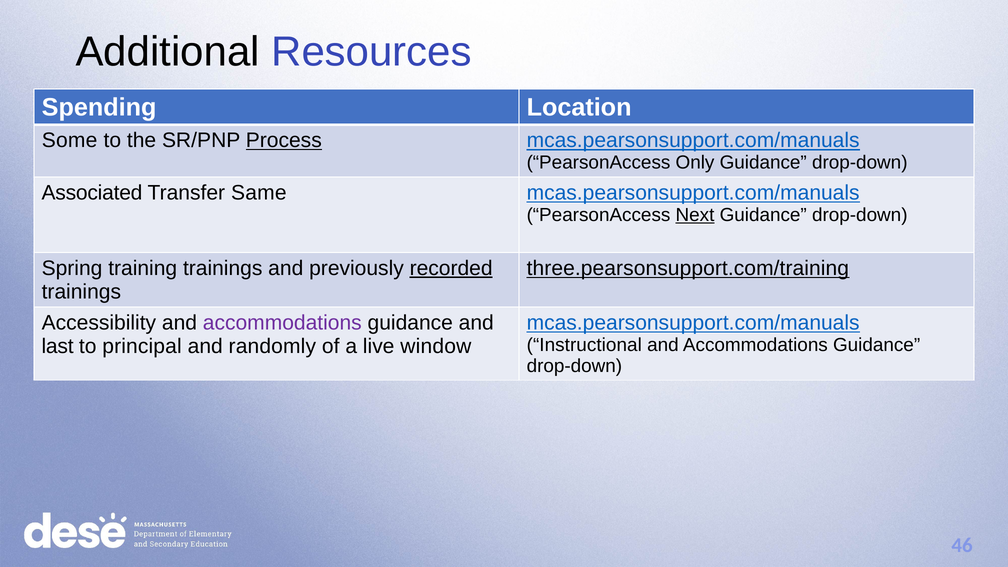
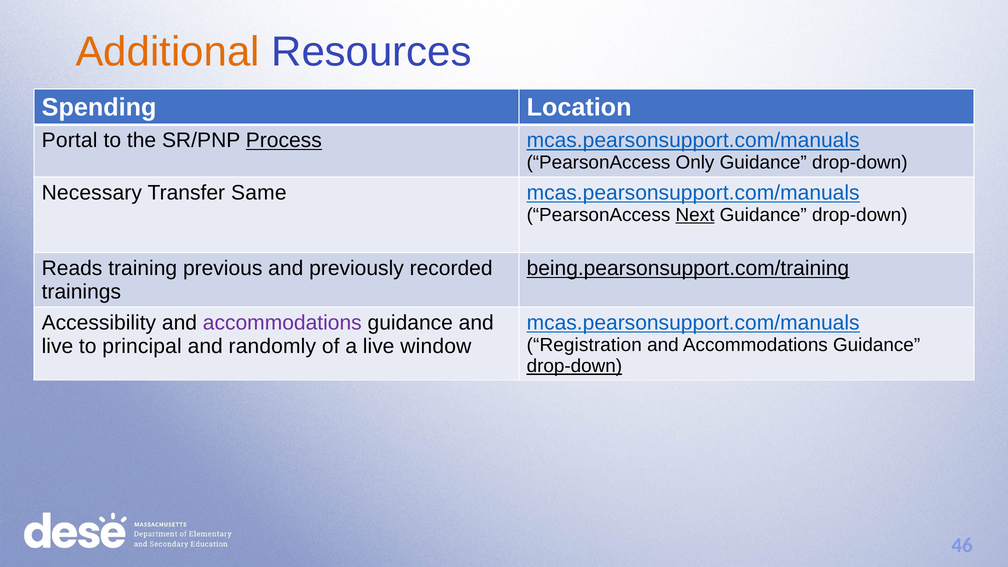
Additional colour: black -> orange
Some: Some -> Portal
Associated: Associated -> Necessary
Spring: Spring -> Reads
training trainings: trainings -> previous
recorded underline: present -> none
three.pearsonsupport.com/training: three.pearsonsupport.com/training -> being.pearsonsupport.com/training
Instructional: Instructional -> Registration
last at (58, 346): last -> live
drop-down at (574, 366) underline: none -> present
